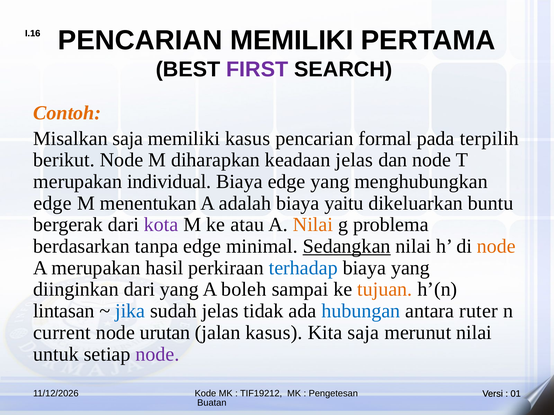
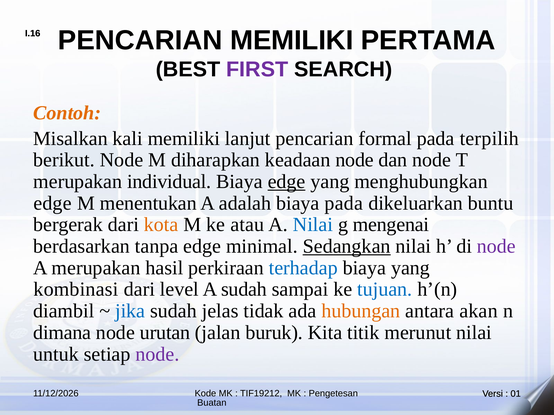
Misalkan saja: saja -> kali
memiliki kasus: kasus -> lanjut
keadaan jelas: jelas -> node
edge at (287, 182) underline: none -> present
biaya yaitu: yaitu -> pada
kota colour: purple -> orange
Nilai at (313, 225) colour: orange -> blue
problema: problema -> mengenai
node at (496, 247) colour: orange -> purple
diinginkan: diinginkan -> kombinasi
dari yang: yang -> level
A boleh: boleh -> sudah
tujuan colour: orange -> blue
lintasan: lintasan -> diambil
hubungan colour: blue -> orange
ruter: ruter -> akan
current: current -> dimana
jalan kasus: kasus -> buruk
Kita saja: saja -> titik
